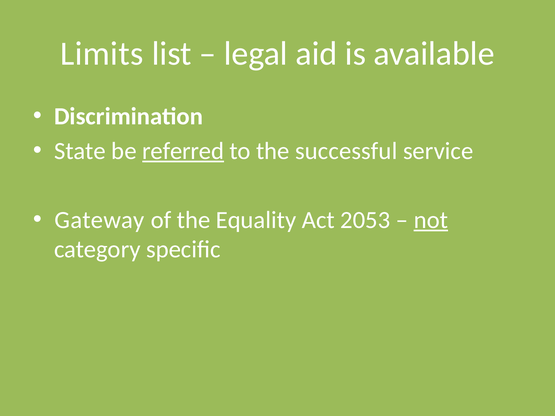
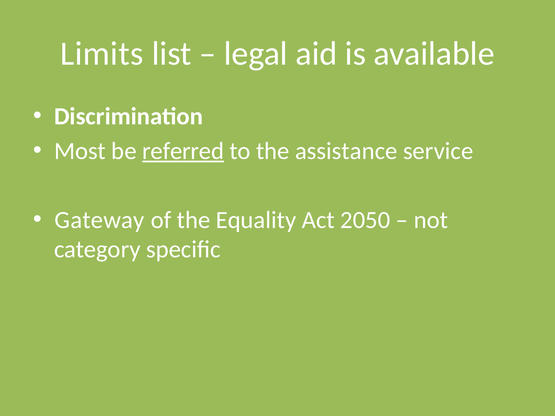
State: State -> Most
successful: successful -> assistance
2053: 2053 -> 2050
not underline: present -> none
